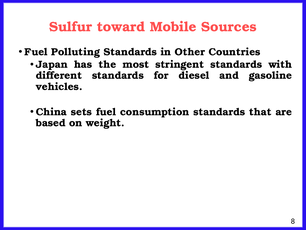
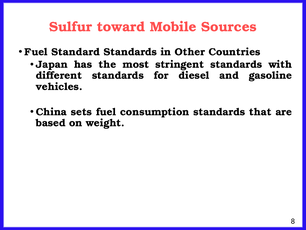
Polluting: Polluting -> Standard
